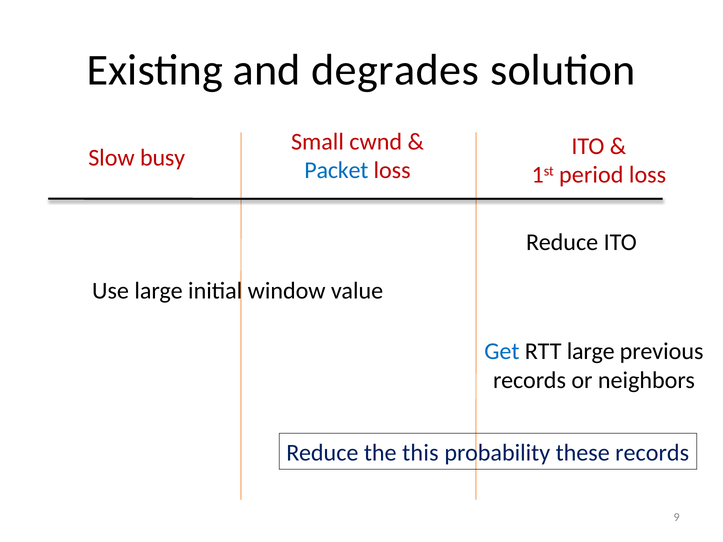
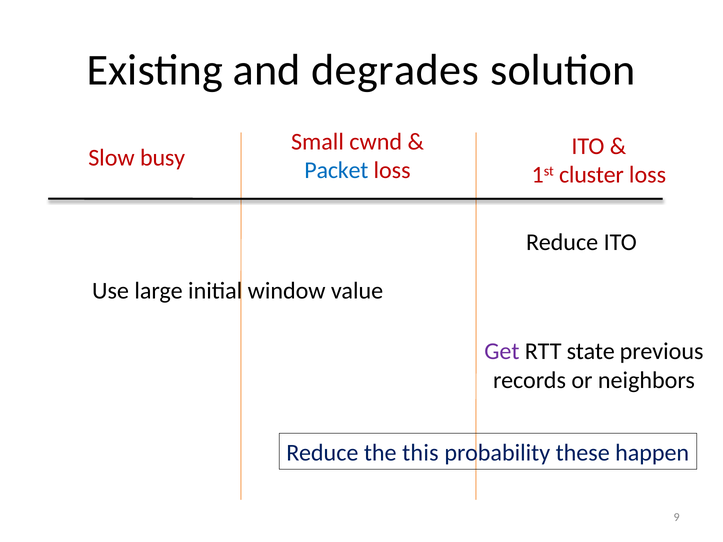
period: period -> cluster
Get colour: blue -> purple
RTT large: large -> state
these records: records -> happen
